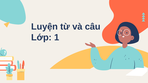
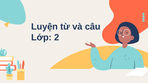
1: 1 -> 2
